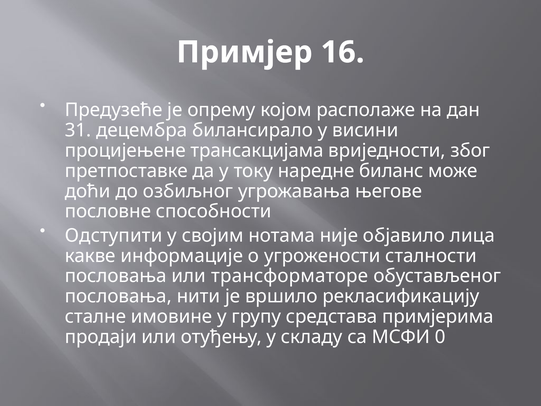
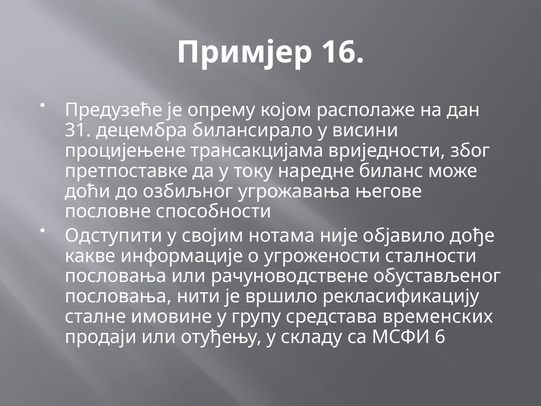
лица: лица -> дође
трансформаторе: трансформаторе -> рачуноводствене
примјерима: примјерима -> временских
0: 0 -> 6
